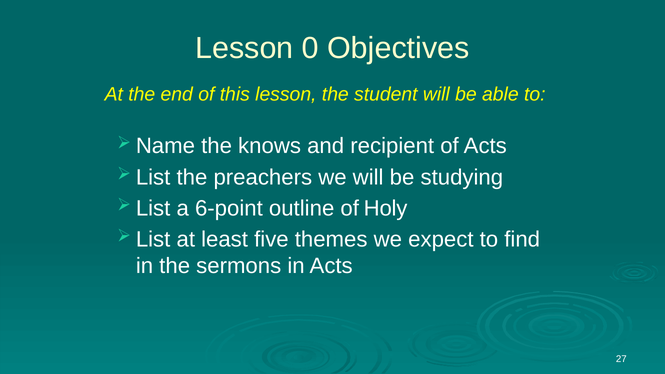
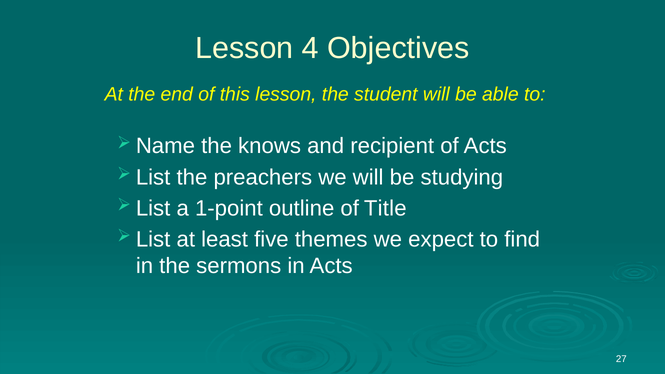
0: 0 -> 4
6-point: 6-point -> 1-point
Holy: Holy -> Title
